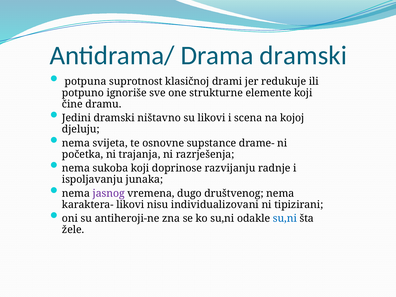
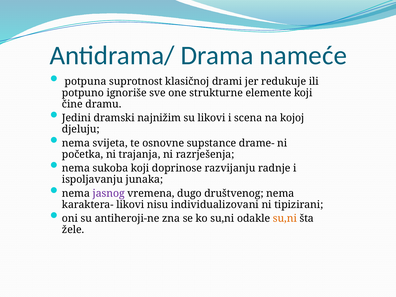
Drama dramski: dramski -> nameće
ništavno: ništavno -> najnižim
su,ni at (285, 218) colour: blue -> orange
